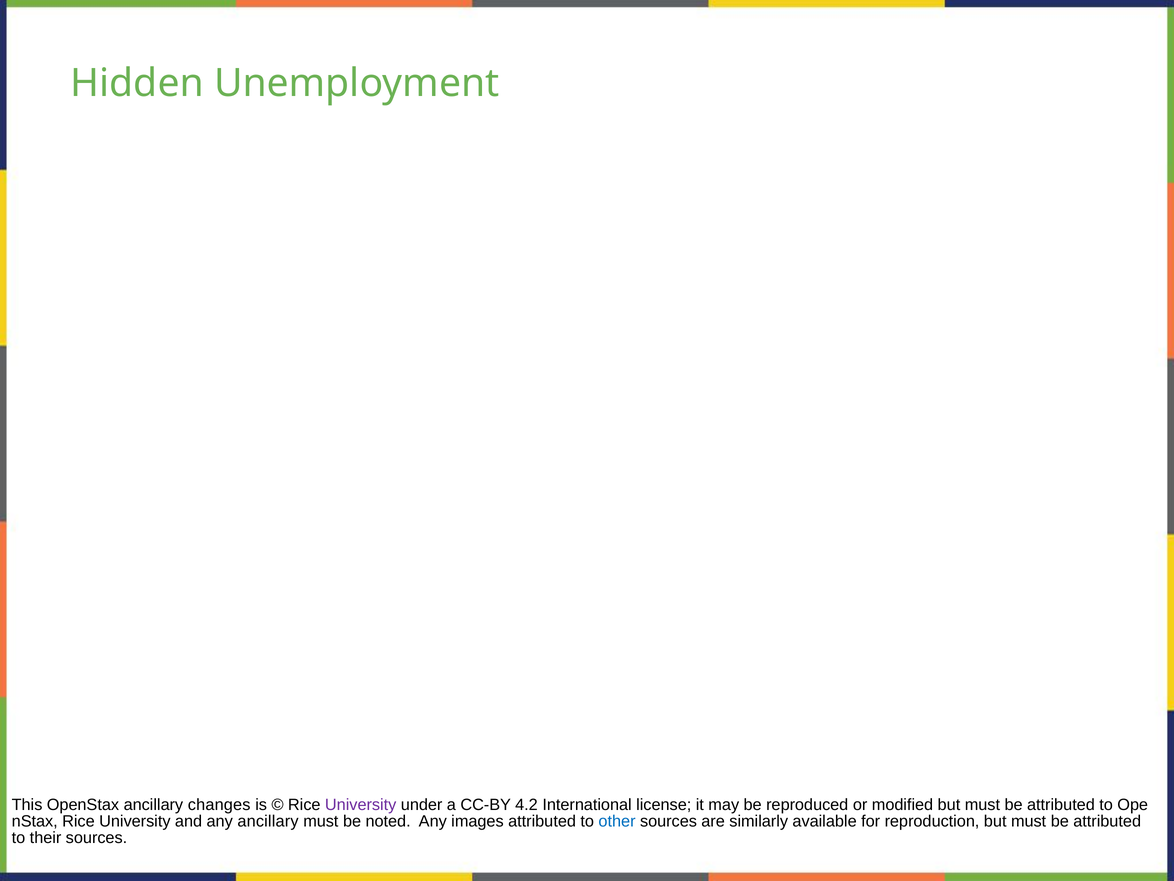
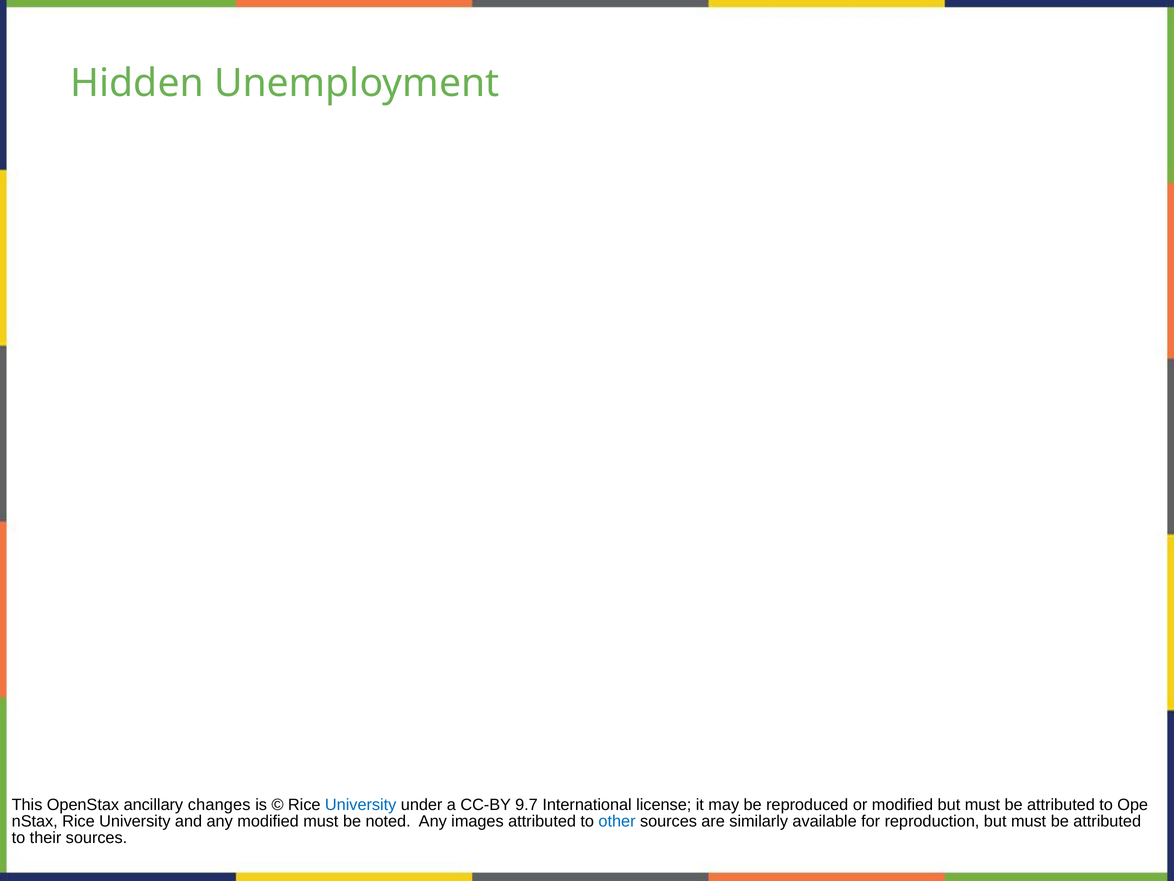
University at (361, 805) colour: purple -> blue
4.2: 4.2 -> 9.7
any ancillary: ancillary -> modified
